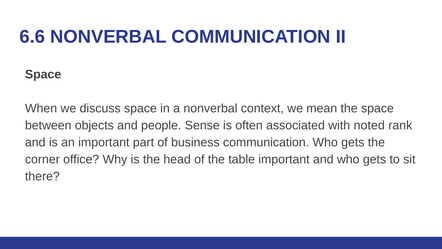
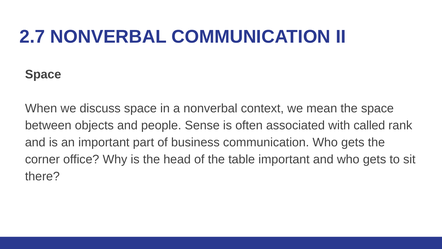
6.6: 6.6 -> 2.7
noted: noted -> called
